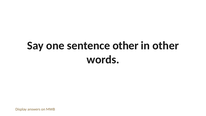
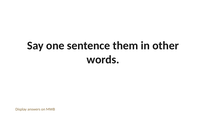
sentence other: other -> them
